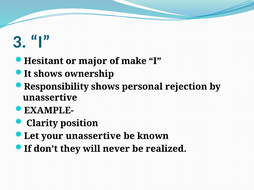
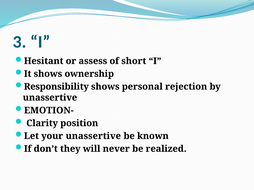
major: major -> assess
make: make -> short
EXAMPLE-: EXAMPLE- -> EMOTION-
